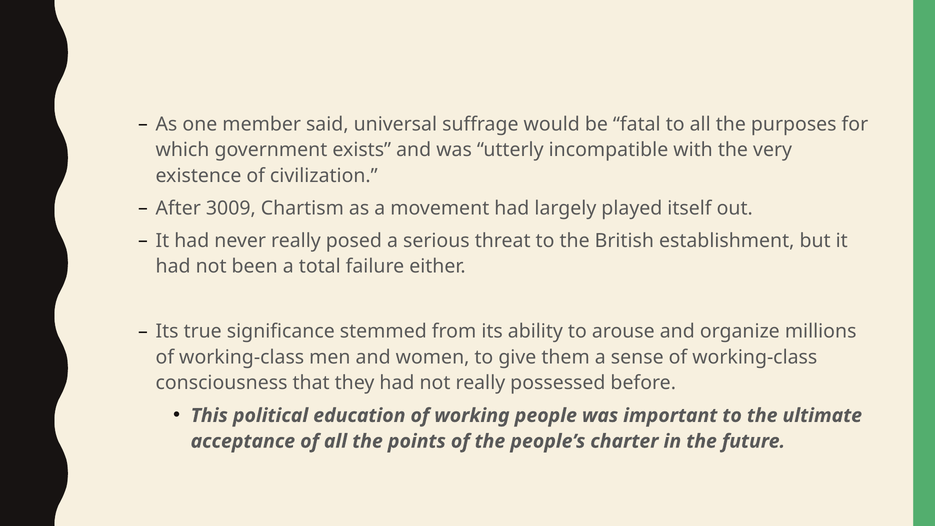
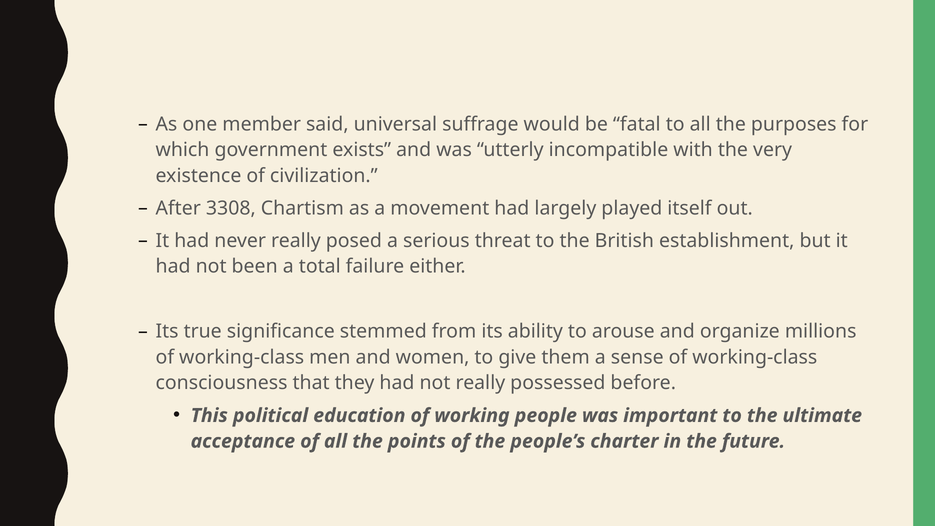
3009: 3009 -> 3308
